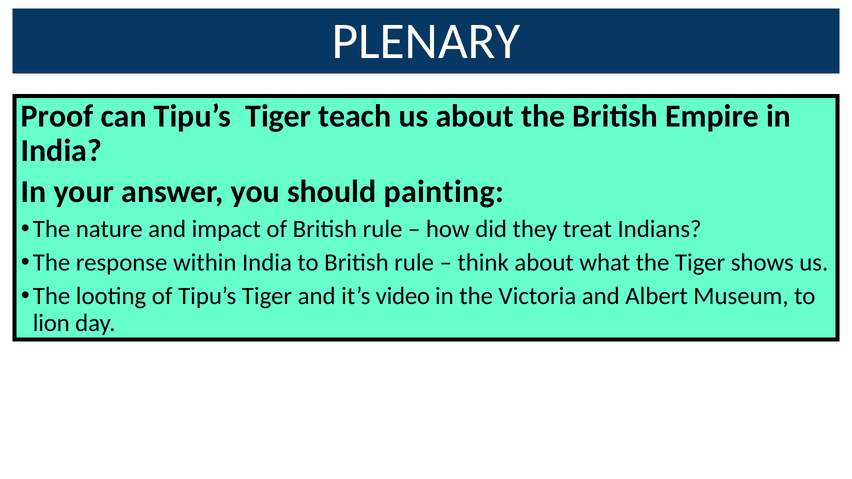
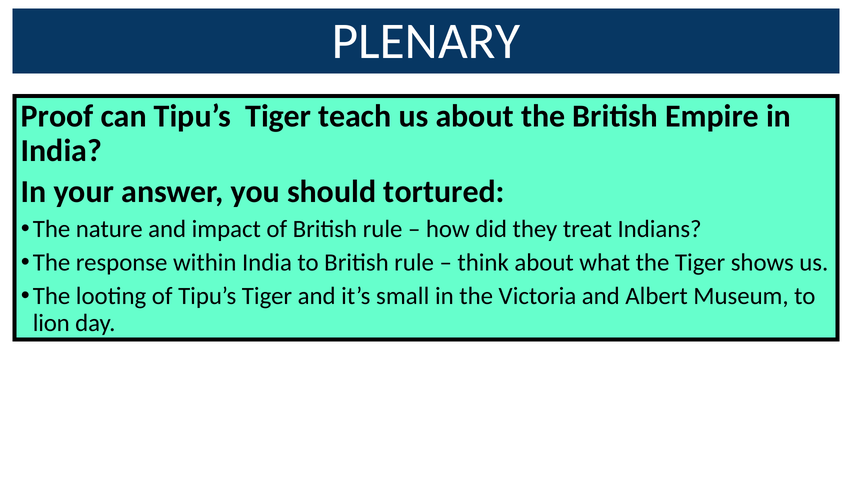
painting: painting -> tortured
video: video -> small
